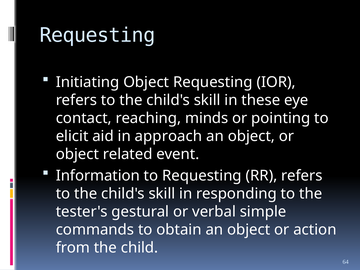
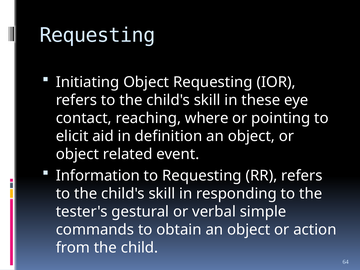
minds: minds -> where
approach: approach -> definition
